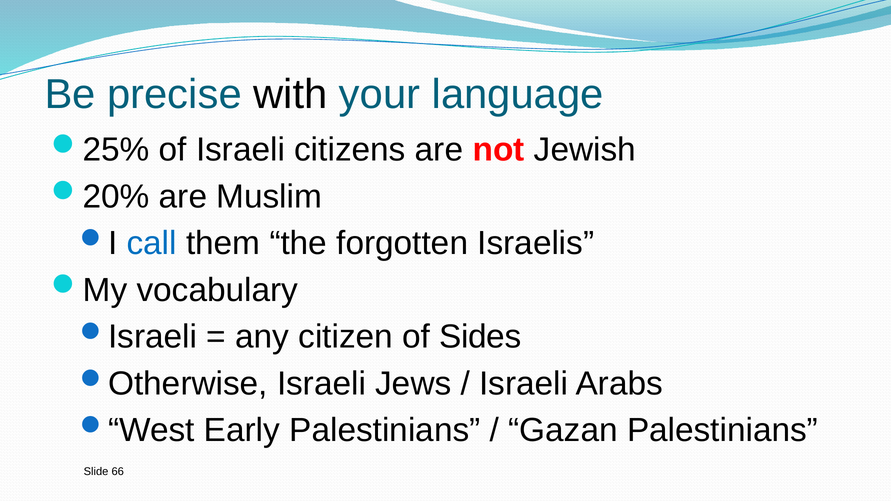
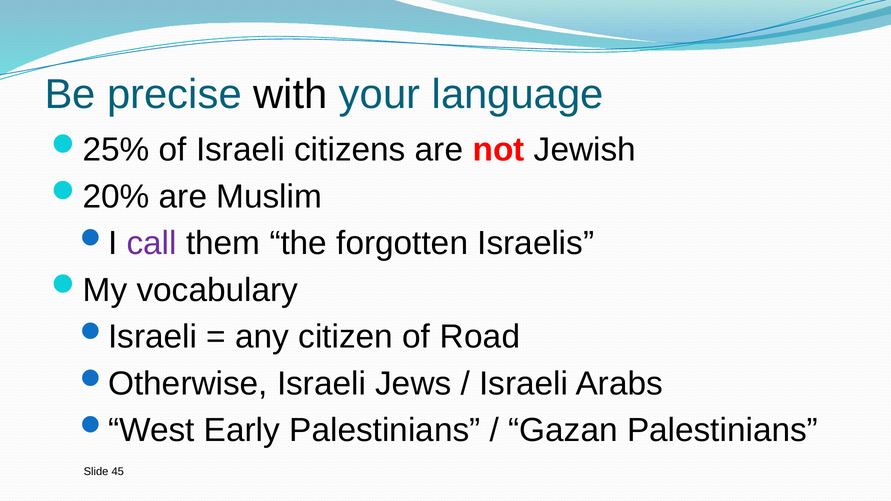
call colour: blue -> purple
Sides: Sides -> Road
66: 66 -> 45
